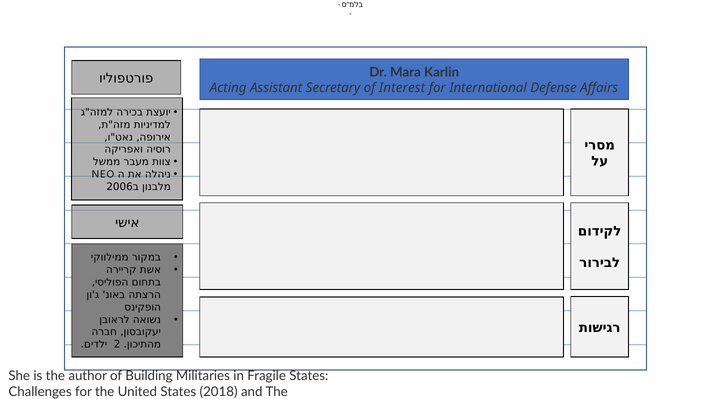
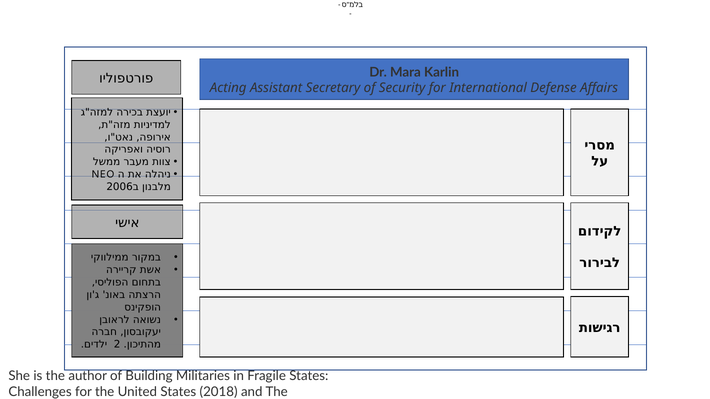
Interest: Interest -> Security
